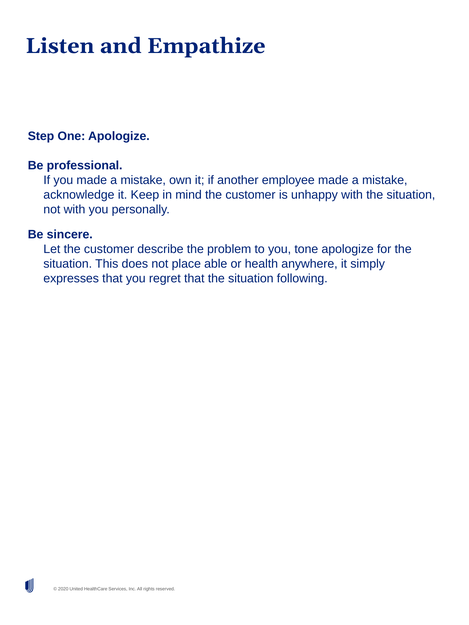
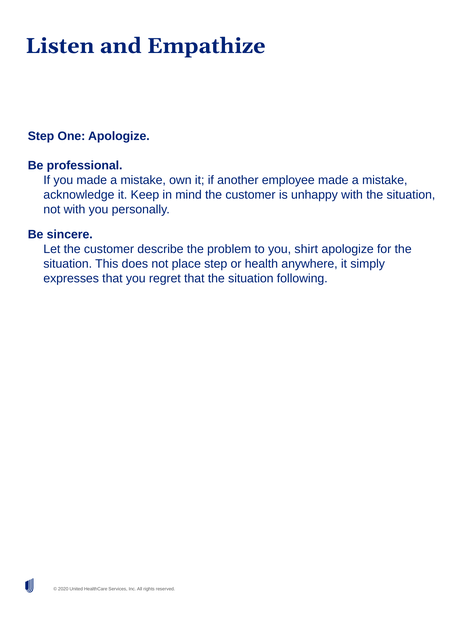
tone: tone -> shirt
place able: able -> step
